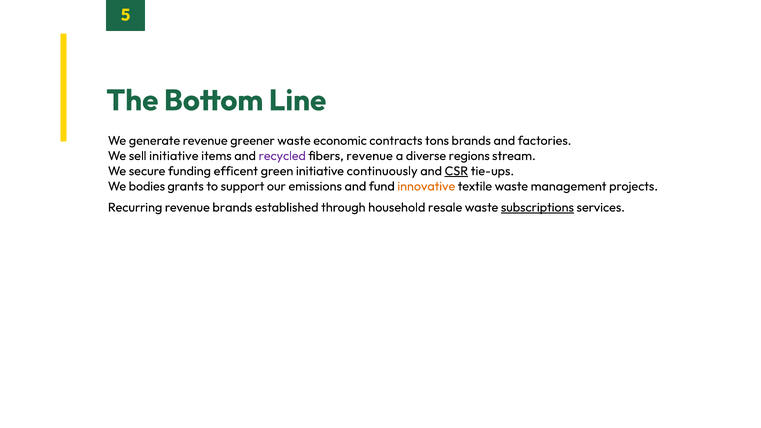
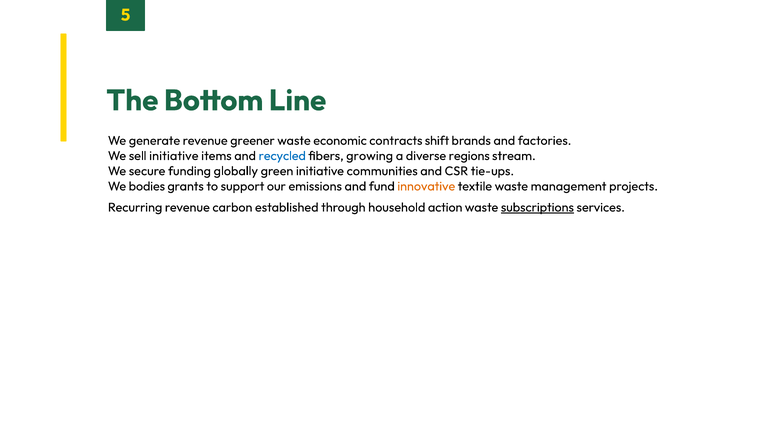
tons: tons -> shift
recycled colour: purple -> blue
fibers revenue: revenue -> growing
efficent: efficent -> globally
continuously: continuously -> communities
CSR underline: present -> none
revenue brands: brands -> carbon
resale: resale -> action
